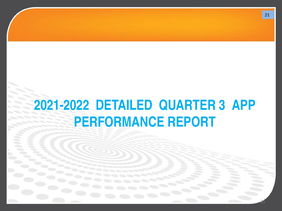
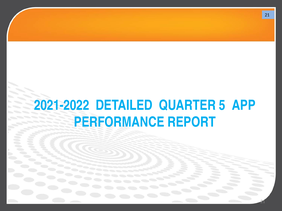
3: 3 -> 5
